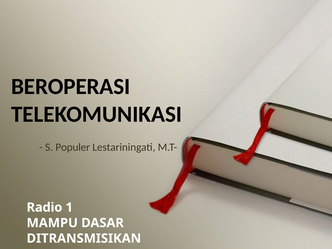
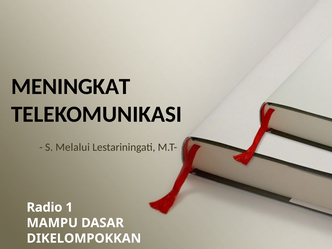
BEROPERASI: BEROPERASI -> MENINGKAT
Populer: Populer -> Melalui
DITRANSMISIKAN: DITRANSMISIKAN -> DIKELOMPOKKAN
